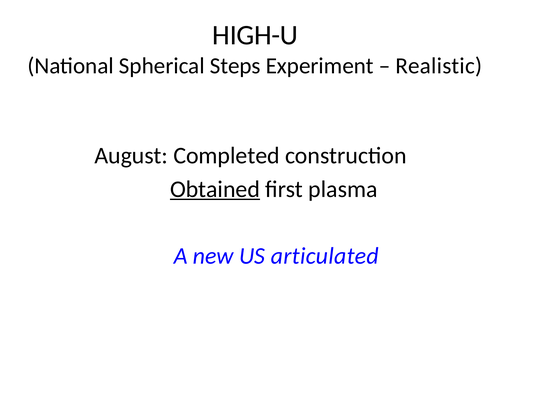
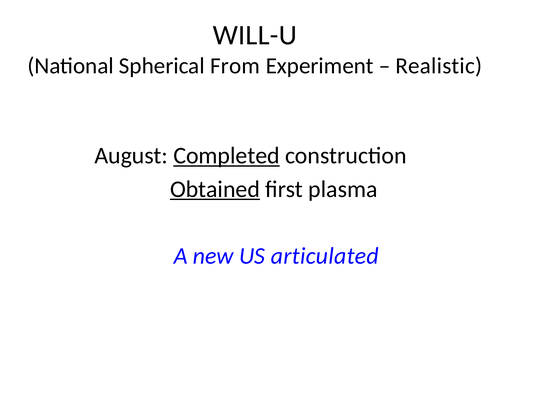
HIGH-U: HIGH-U -> WILL-U
Steps: Steps -> From
Completed underline: none -> present
